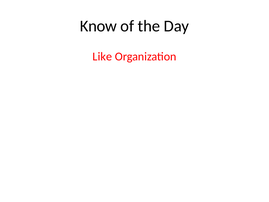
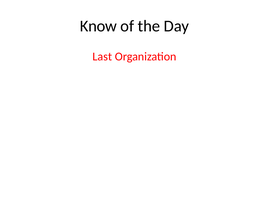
Like: Like -> Last
